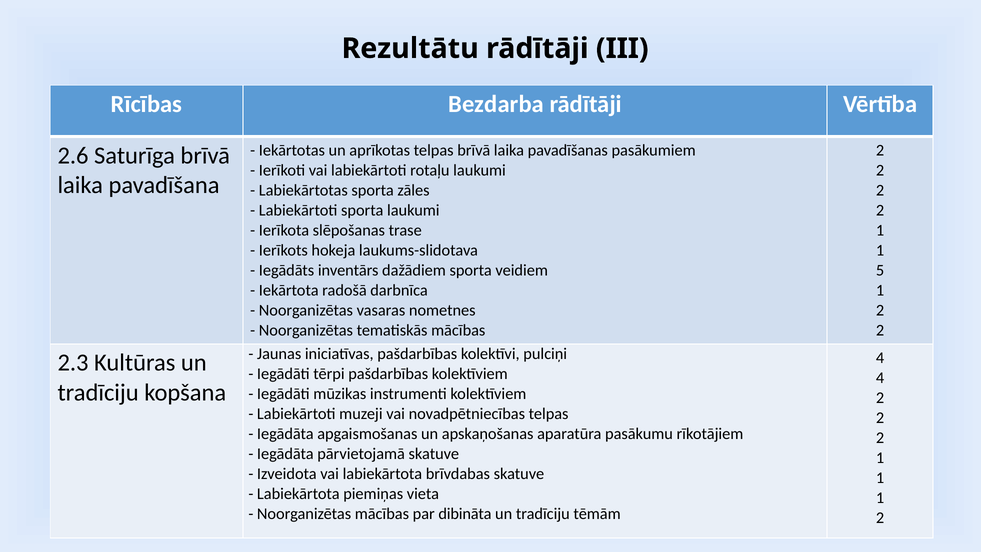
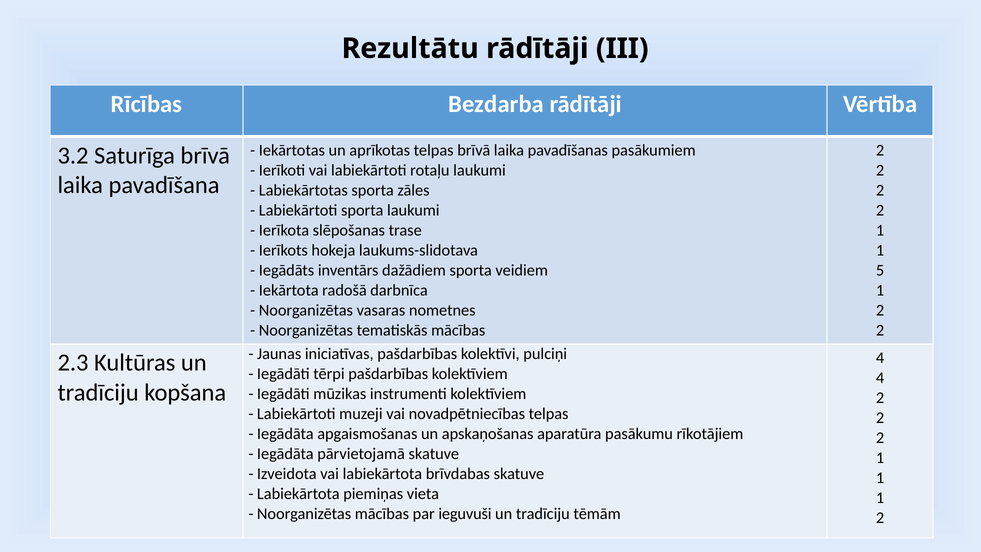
2.6: 2.6 -> 3.2
dibināta: dibināta -> ieguvuši
